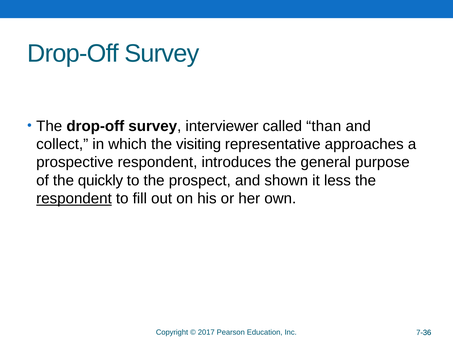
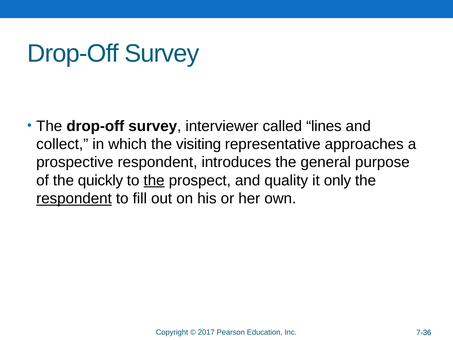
than: than -> lines
the at (154, 180) underline: none -> present
shown: shown -> quality
less: less -> only
